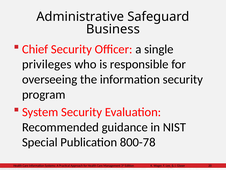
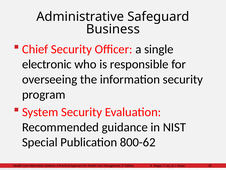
privileges: privileges -> electronic
800-78: 800-78 -> 800-62
